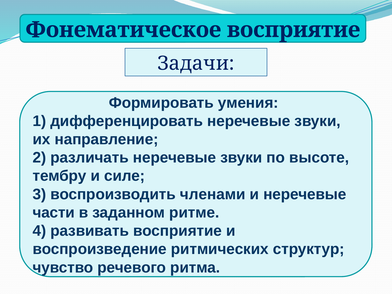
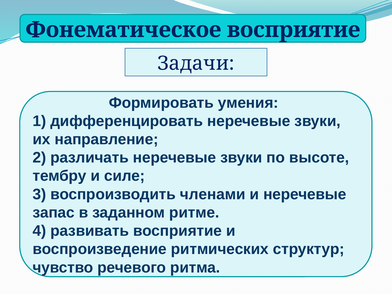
части: части -> запас
